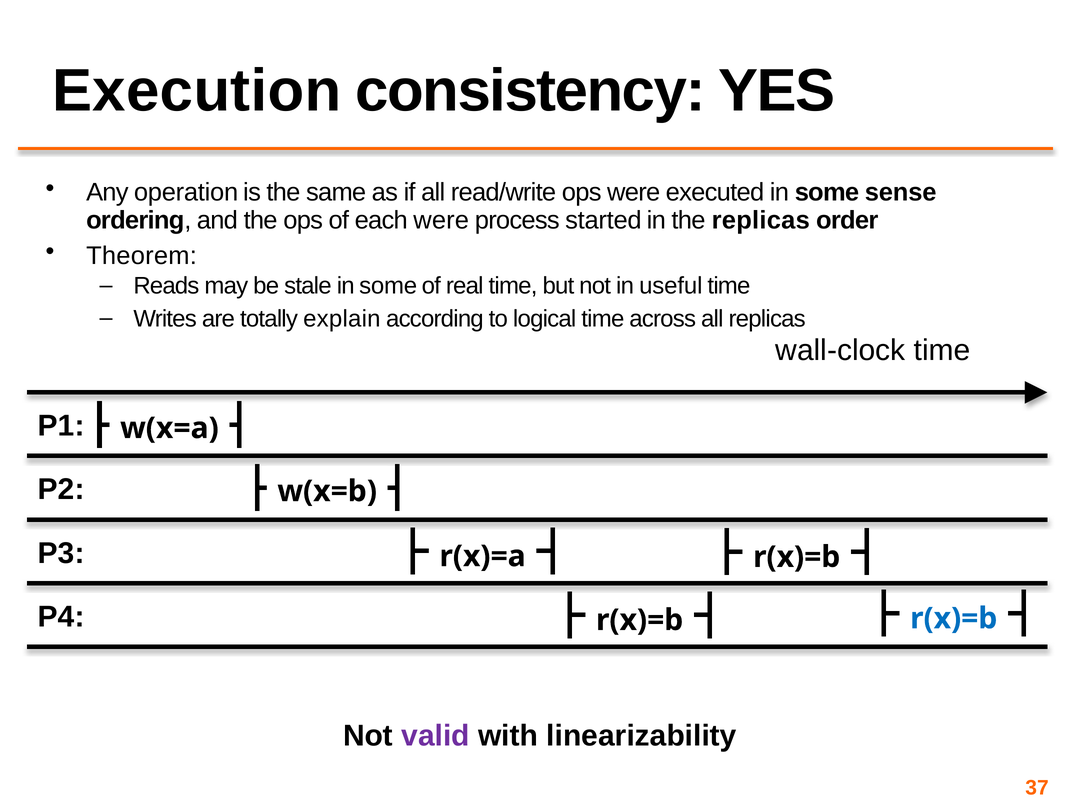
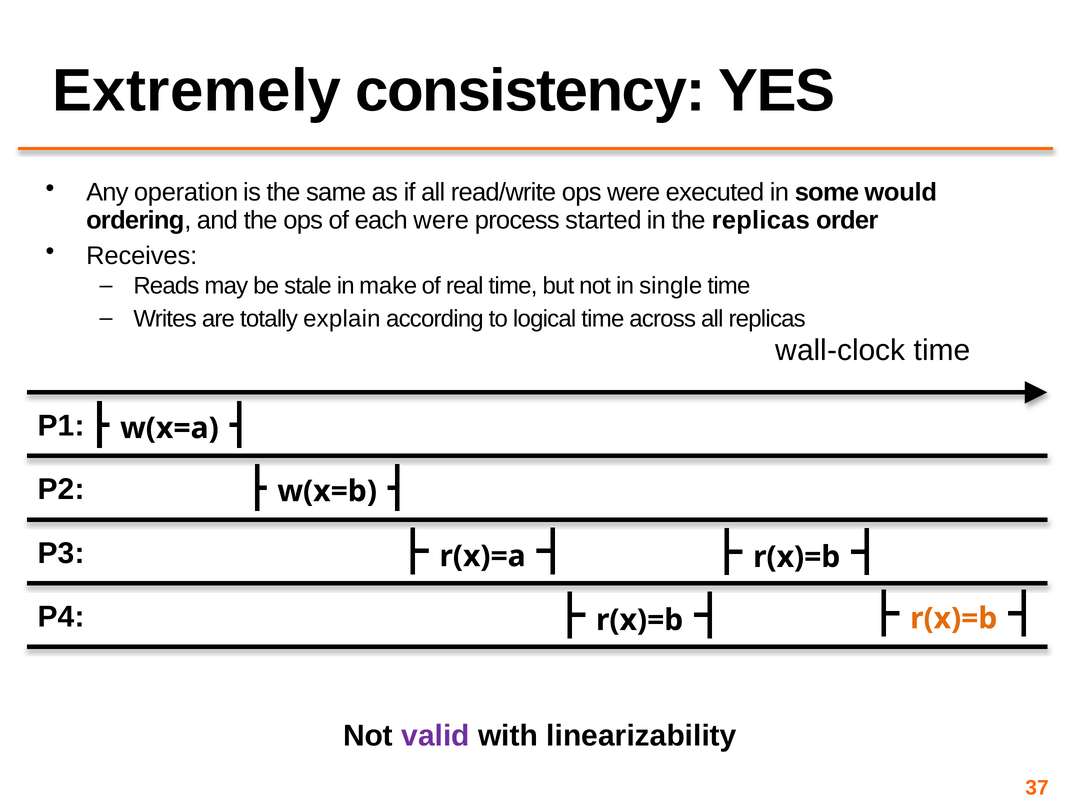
Execution: Execution -> Extremely
sense: sense -> would
Theorem: Theorem -> Receives
stale in some: some -> make
useful: useful -> single
r(x)=b at (954, 618) colour: blue -> orange
